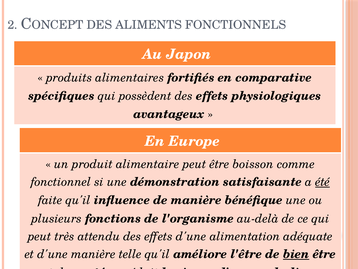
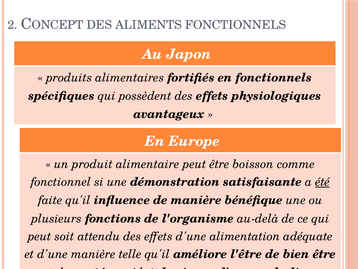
en comparative: comparative -> fonctionnels
très: très -> soit
bien underline: present -> none
